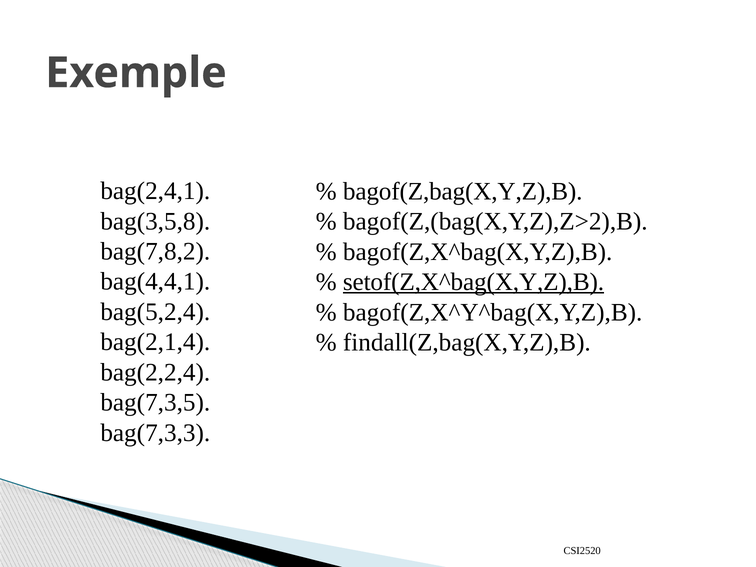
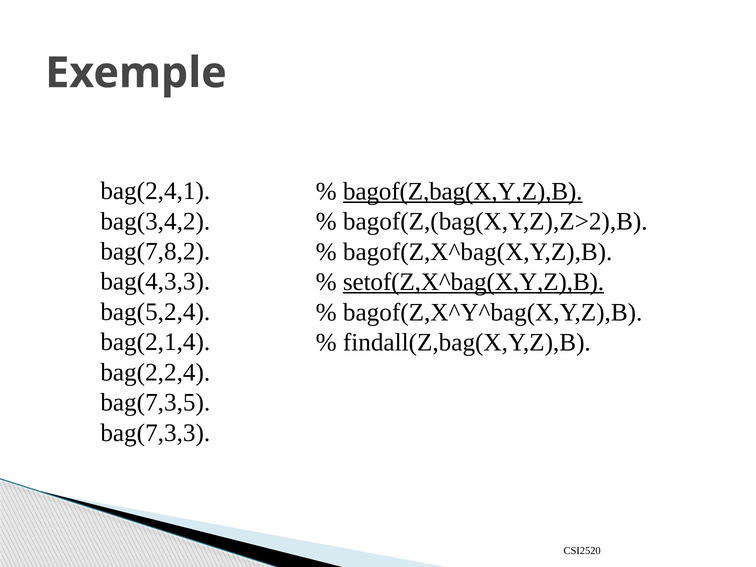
bagof(Z,bag(X,Y,Z),B underline: none -> present
bag(3,5,8: bag(3,5,8 -> bag(3,4,2
bag(4,4,1: bag(4,4,1 -> bag(4,3,3
